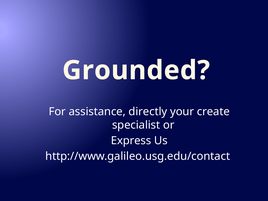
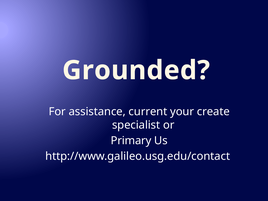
directly: directly -> current
Express: Express -> Primary
